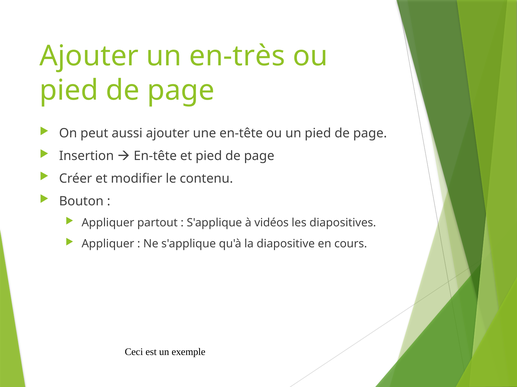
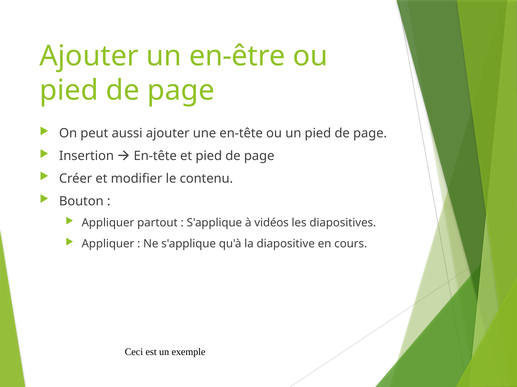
en-très: en-très -> en-être
